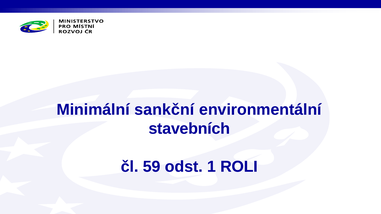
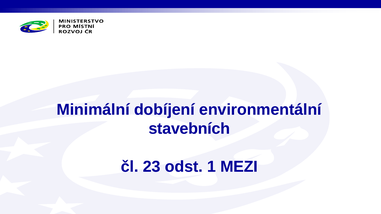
sankční: sankční -> dobíjení
59: 59 -> 23
ROLI: ROLI -> MEZI
